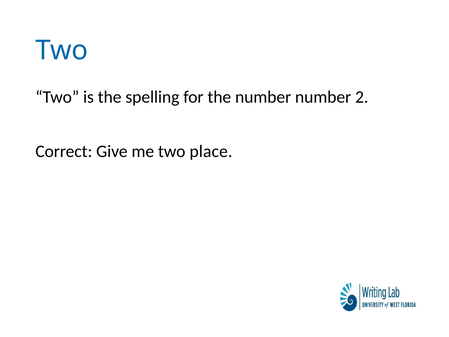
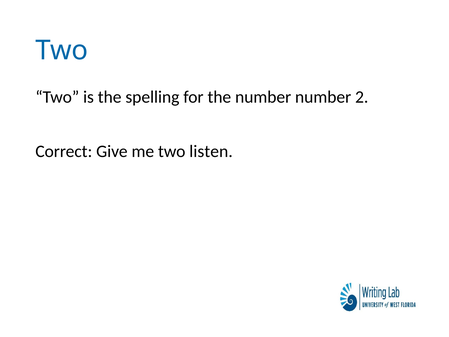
place: place -> listen
